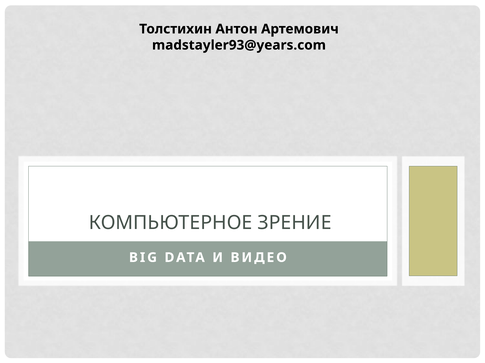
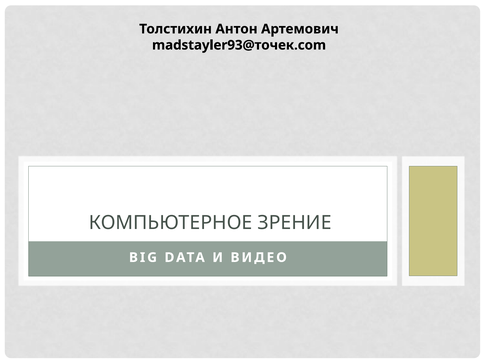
madstayler93@years.com: madstayler93@years.com -> madstayler93@точек.com
